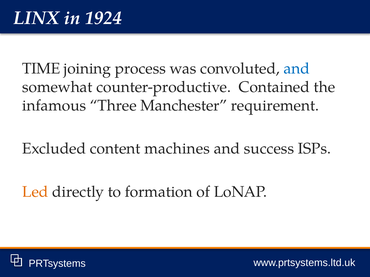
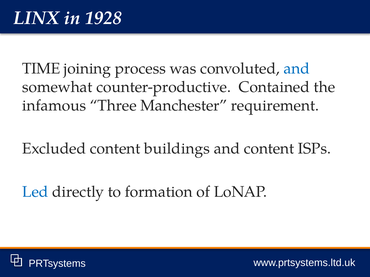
1924: 1924 -> 1928
machines: machines -> buildings
and success: success -> content
Led colour: orange -> blue
